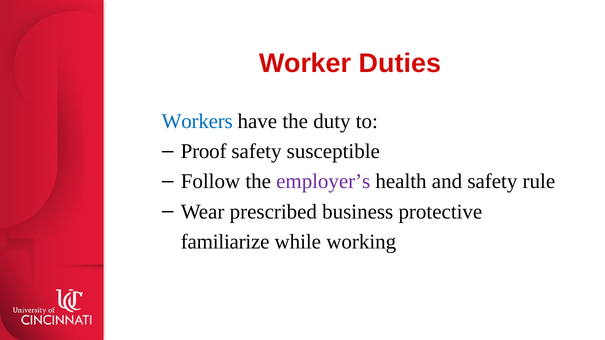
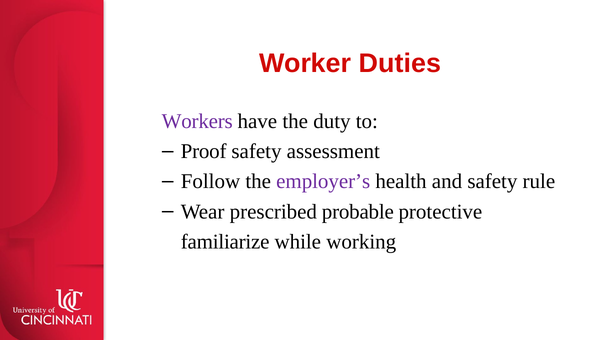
Workers colour: blue -> purple
susceptible: susceptible -> assessment
business: business -> probable
